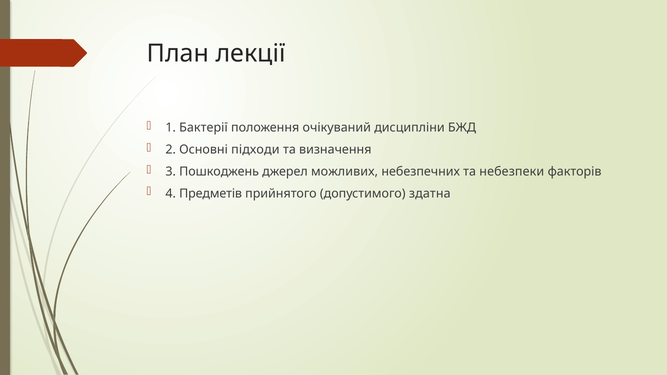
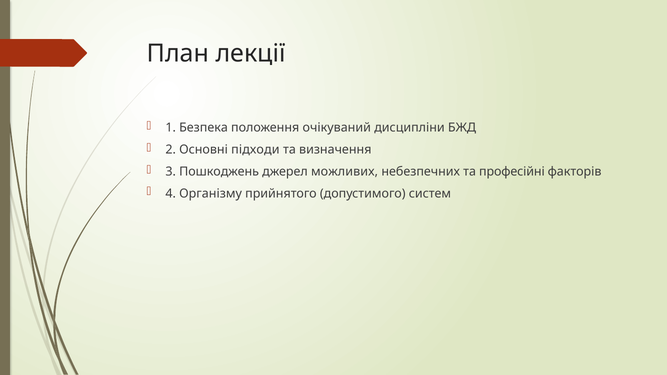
Бактерії: Бактерії -> Безпека
небезпеки: небезпеки -> професійні
Предметів: Предметів -> Організму
здатна: здатна -> систем
